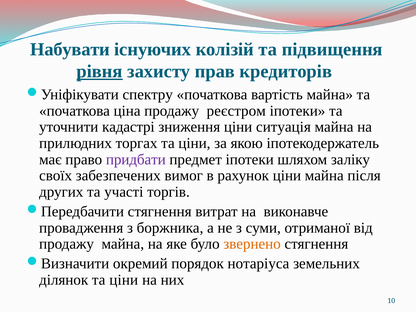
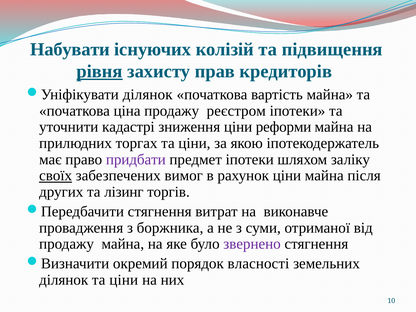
спектру at (148, 95): спектру -> ділянок
ситуація: ситуація -> реформи
своїх underline: none -> present
участі: участі -> лізинг
звернено colour: orange -> purple
нотаріуса: нотаріуса -> власності
